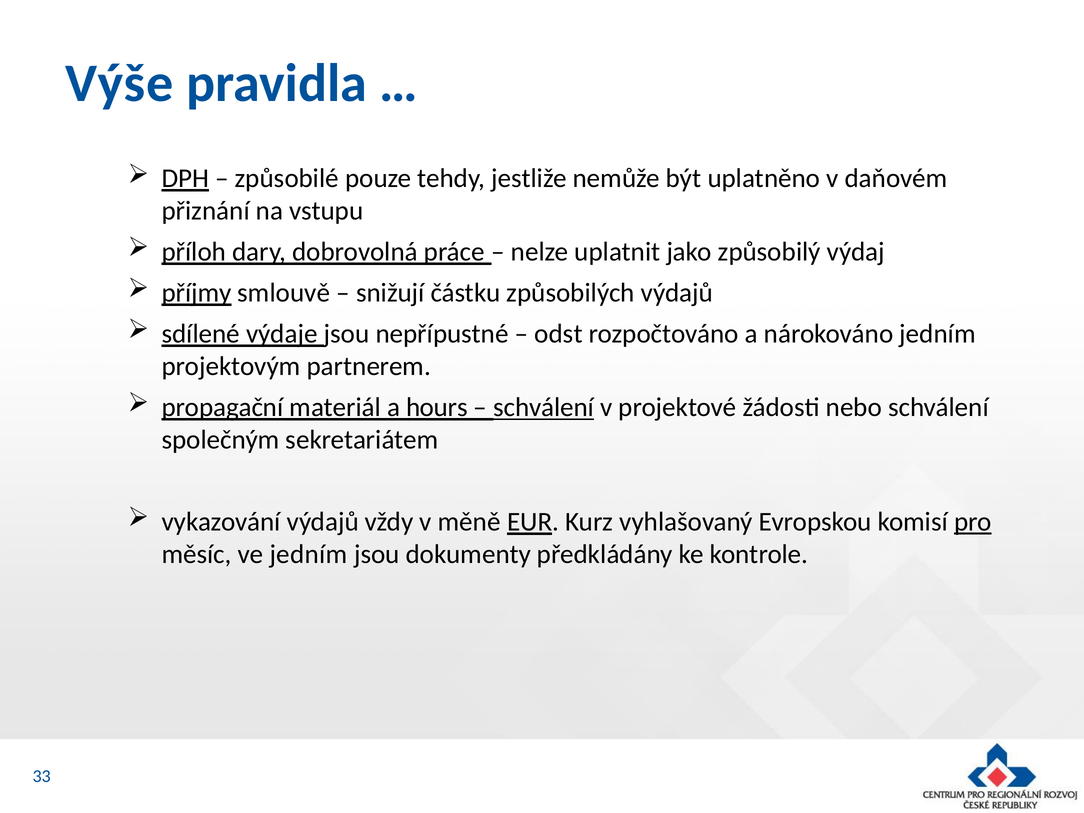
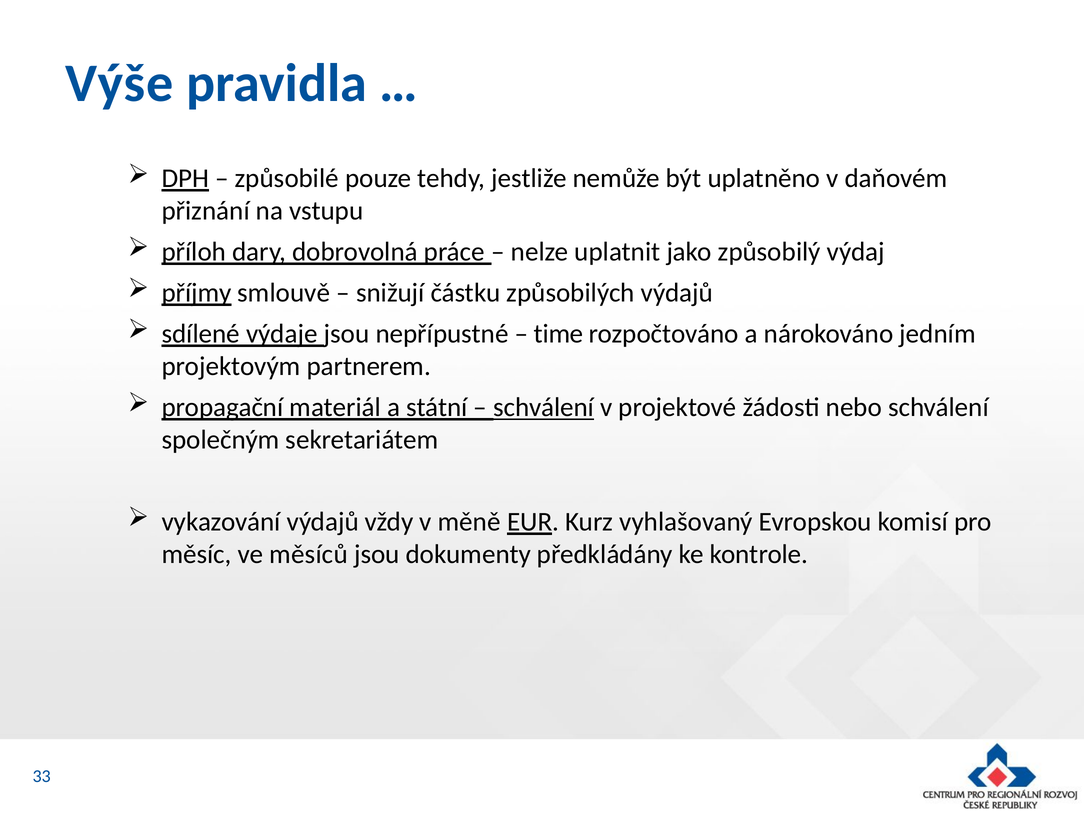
odst: odst -> time
hours: hours -> státní
pro underline: present -> none
ve jedním: jedním -> měsíců
